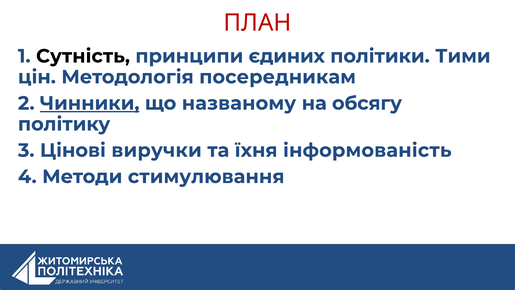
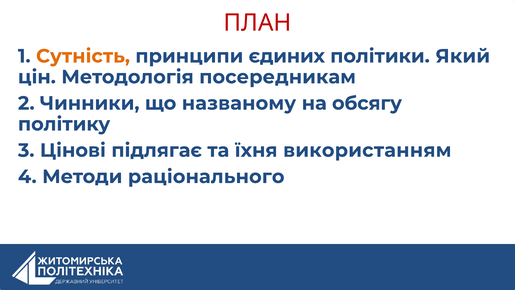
Сутність colour: black -> orange
Тими: Тими -> Який
Чинники underline: present -> none
виручки: виручки -> підлягає
інформованість: інформованість -> використанням
стимулювання: стимулювання -> раціонального
